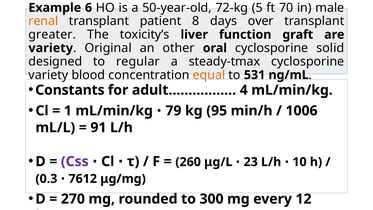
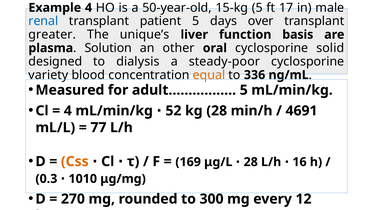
Example 6: 6 -> 4
72-kg: 72-kg -> 15-kg
70: 70 -> 17
renal colour: orange -> blue
patient 8: 8 -> 5
toxicity’s: toxicity’s -> unique’s
graft: graft -> basis
variety at (51, 48): variety -> plasma
Original: Original -> Solution
regular: regular -> dialysis
steady-tmax: steady-tmax -> steady-poor
531: 531 -> 336
Constants: Constants -> Measured
adult…………… 4: 4 -> 5
1 at (68, 111): 1 -> 4
79: 79 -> 52
95 at (217, 111): 95 -> 28
1006: 1006 -> 4691
91: 91 -> 77
Css colour: purple -> orange
260: 260 -> 169
μg/L 23: 23 -> 28
10: 10 -> 16
7612: 7612 -> 1010
